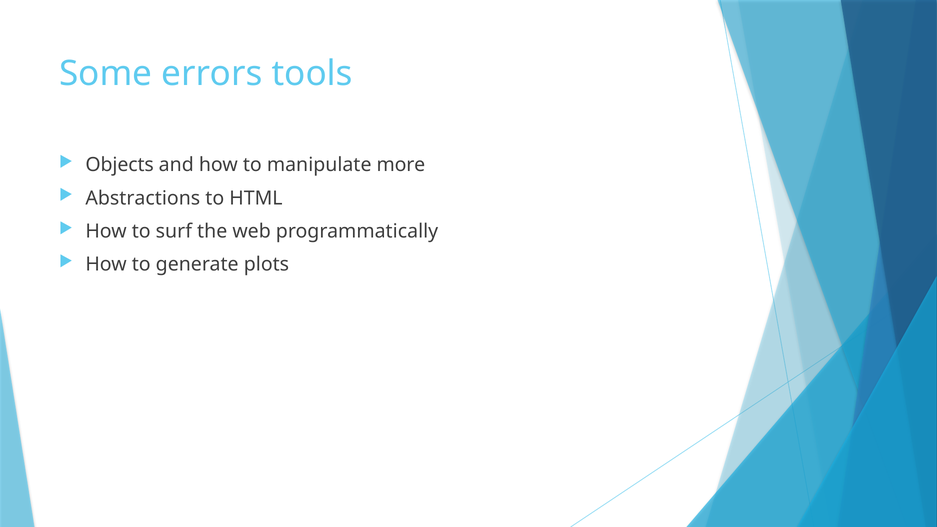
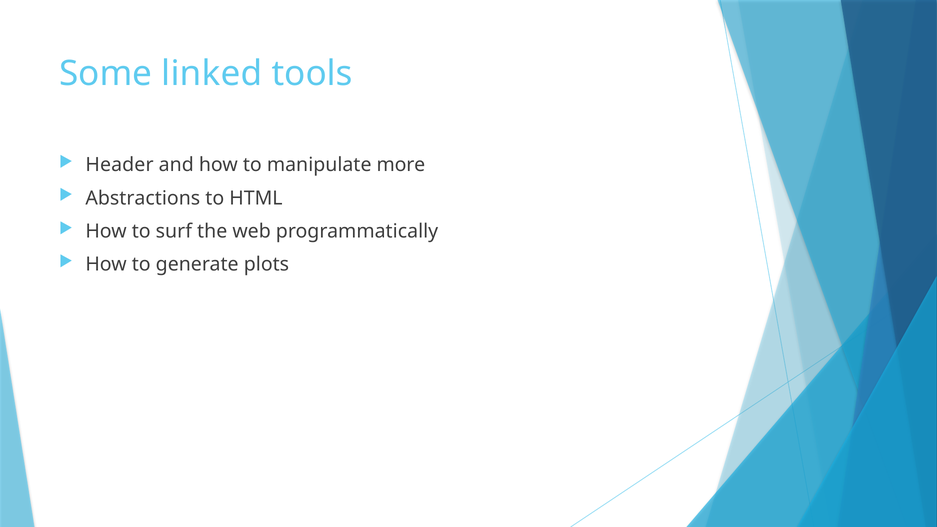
errors: errors -> linked
Objects: Objects -> Header
